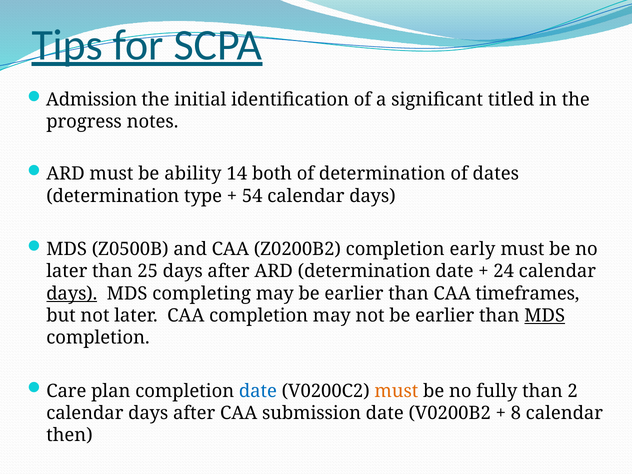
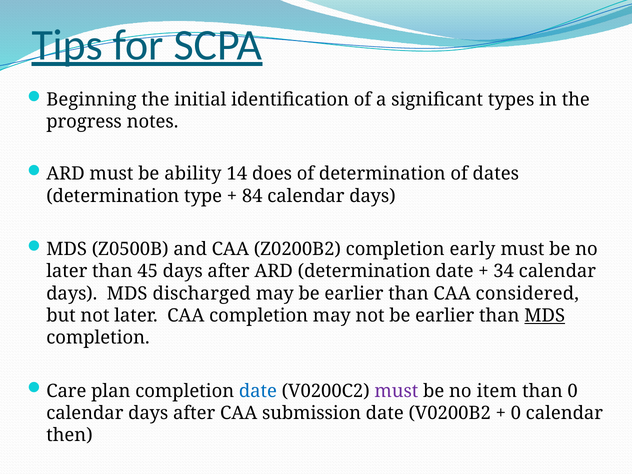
Admission: Admission -> Beginning
titled: titled -> types
both: both -> does
54: 54 -> 84
25: 25 -> 45
24: 24 -> 34
days at (72, 294) underline: present -> none
completing: completing -> discharged
timeframes: timeframes -> considered
must at (396, 391) colour: orange -> purple
fully: fully -> item
than 2: 2 -> 0
8 at (516, 413): 8 -> 0
